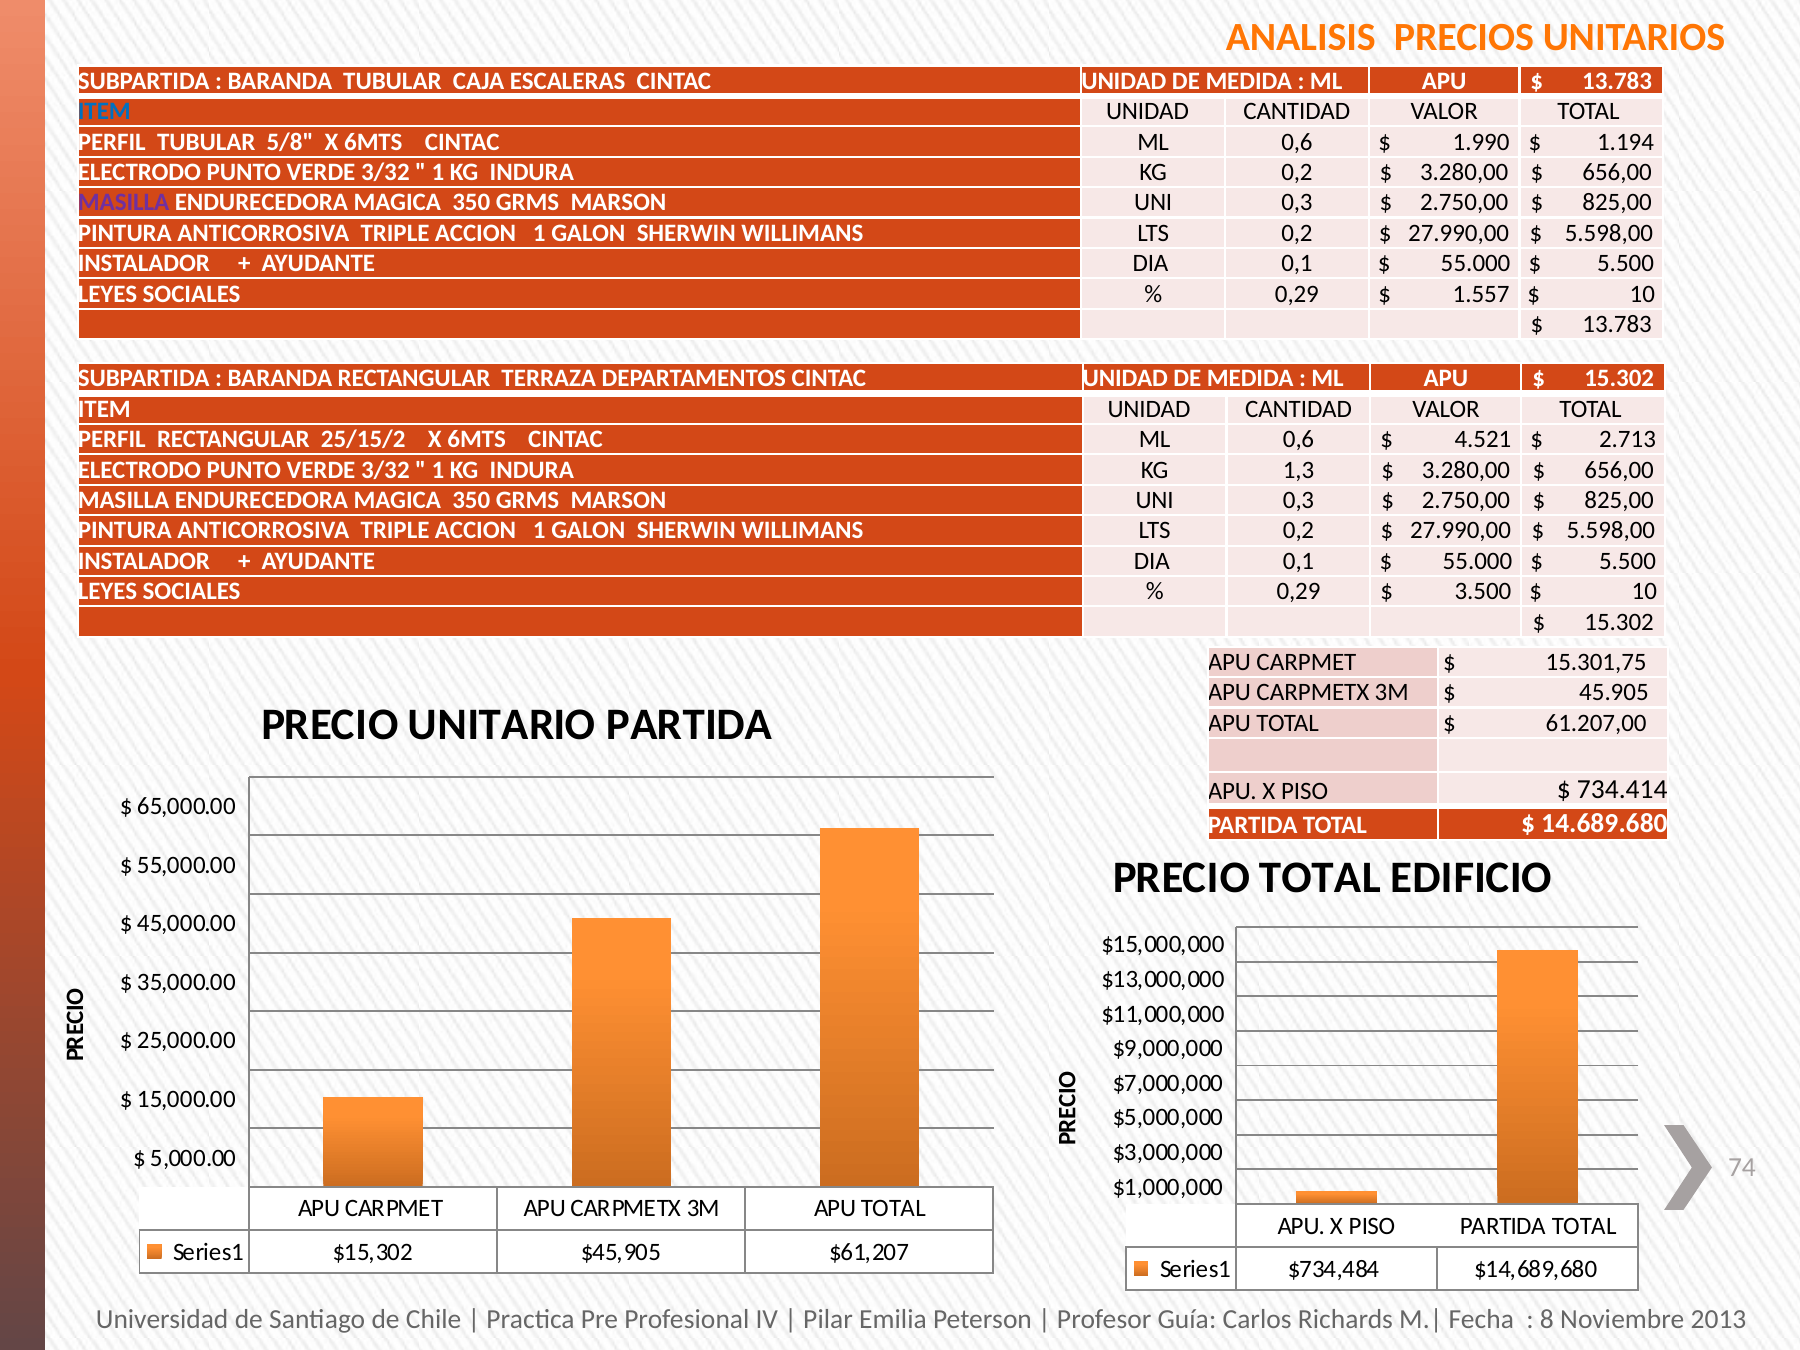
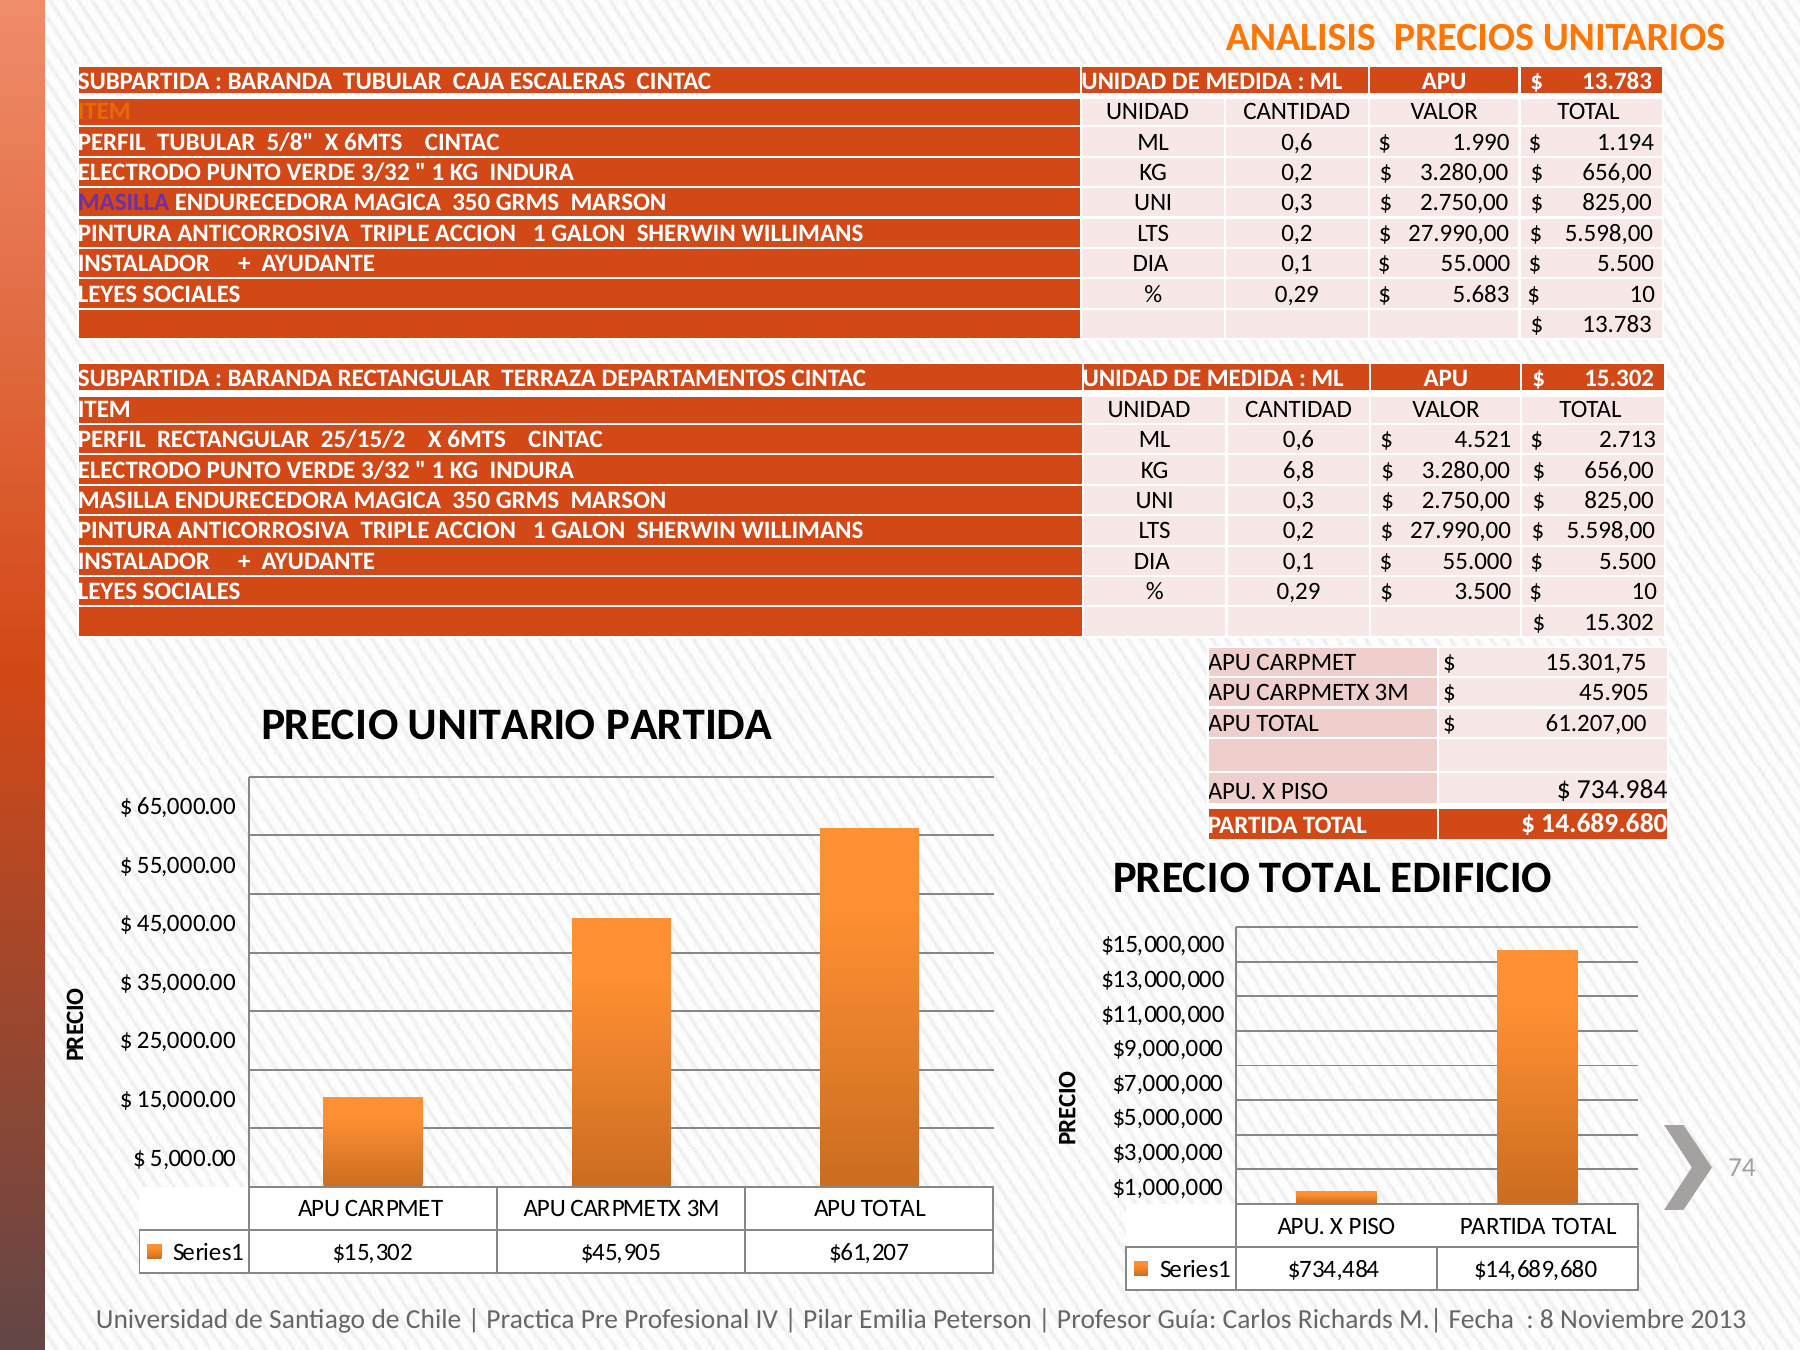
ITEM at (104, 111) colour: blue -> orange
1.557: 1.557 -> 5.683
1,3: 1,3 -> 6,8
734.414: 734.414 -> 734.984
